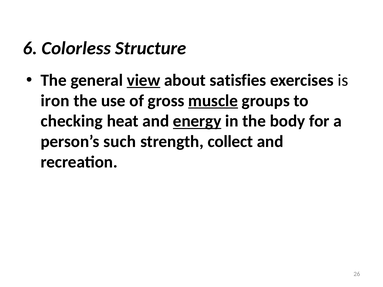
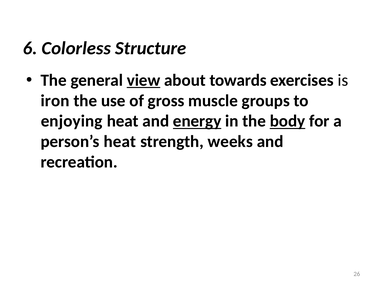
satisfies: satisfies -> towards
muscle underline: present -> none
checking: checking -> enjoying
body underline: none -> present
person’s such: such -> heat
collect: collect -> weeks
